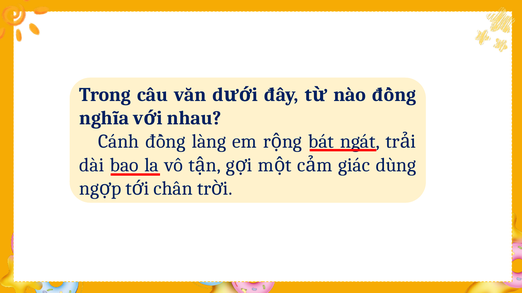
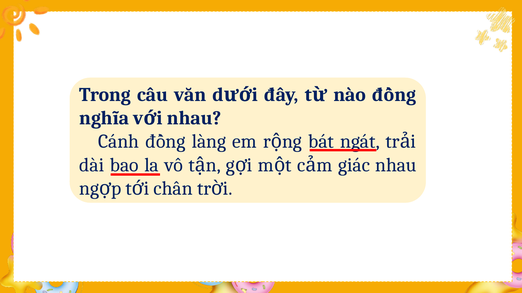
giác dùng: dùng -> nhau
